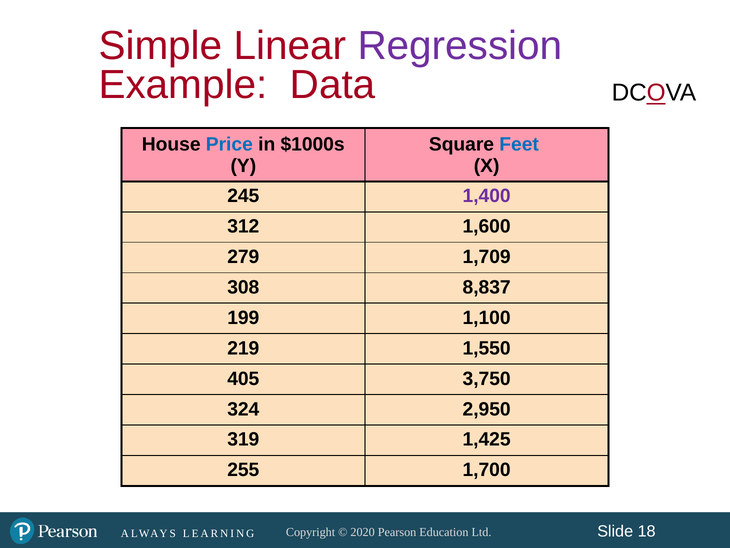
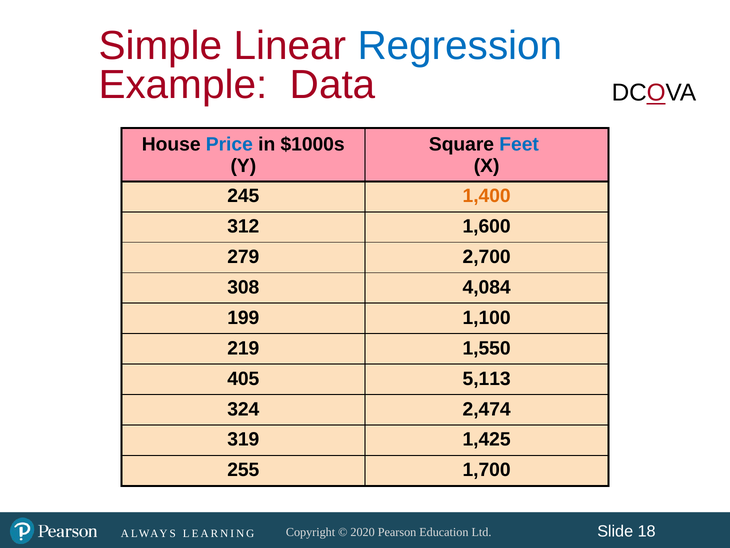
Regression colour: purple -> blue
1,400 colour: purple -> orange
1,709: 1,709 -> 2,700
8,837: 8,837 -> 4,084
3,750: 3,750 -> 5,113
2,950: 2,950 -> 2,474
